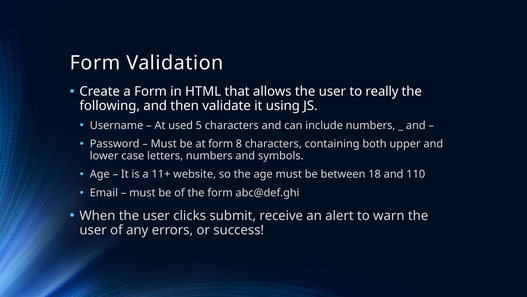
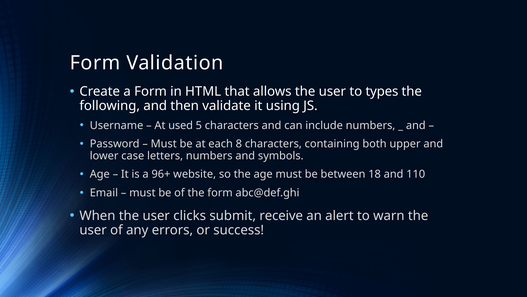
really: really -> types
at form: form -> each
11+: 11+ -> 96+
